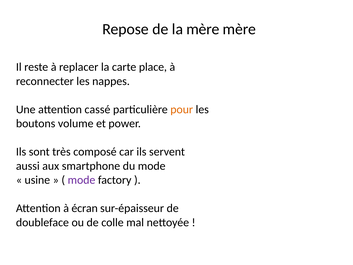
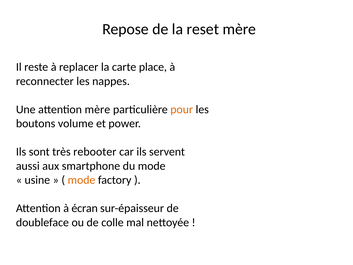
la mère: mère -> reset
attention cassé: cassé -> mère
composé: composé -> rebooter
mode at (81, 180) colour: purple -> orange
